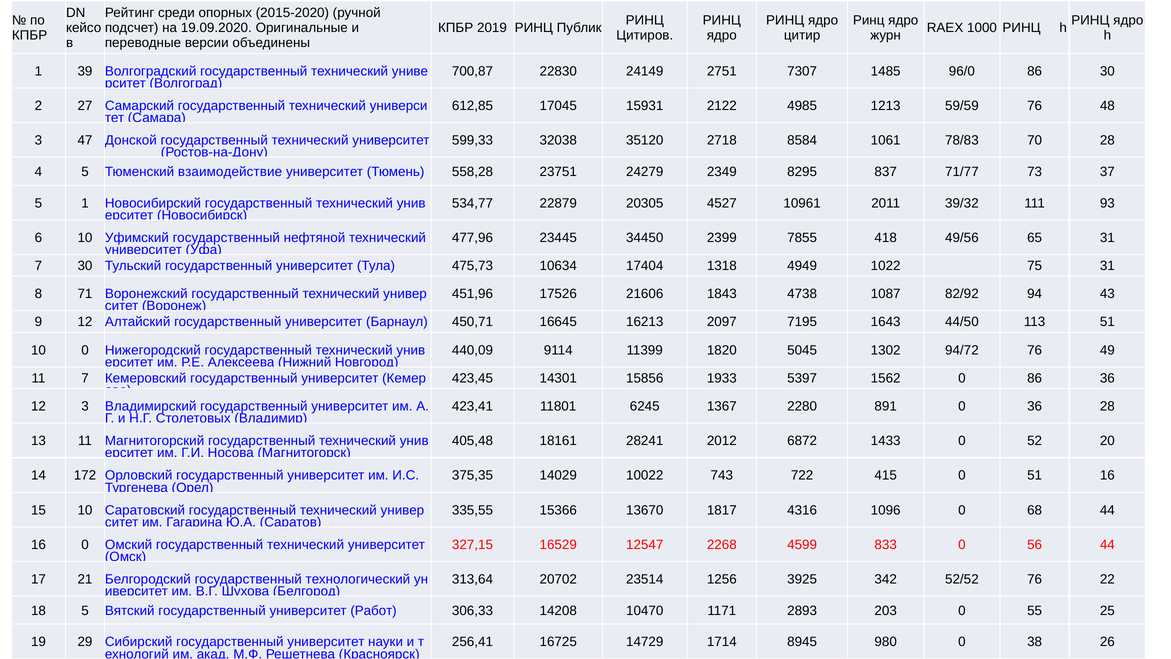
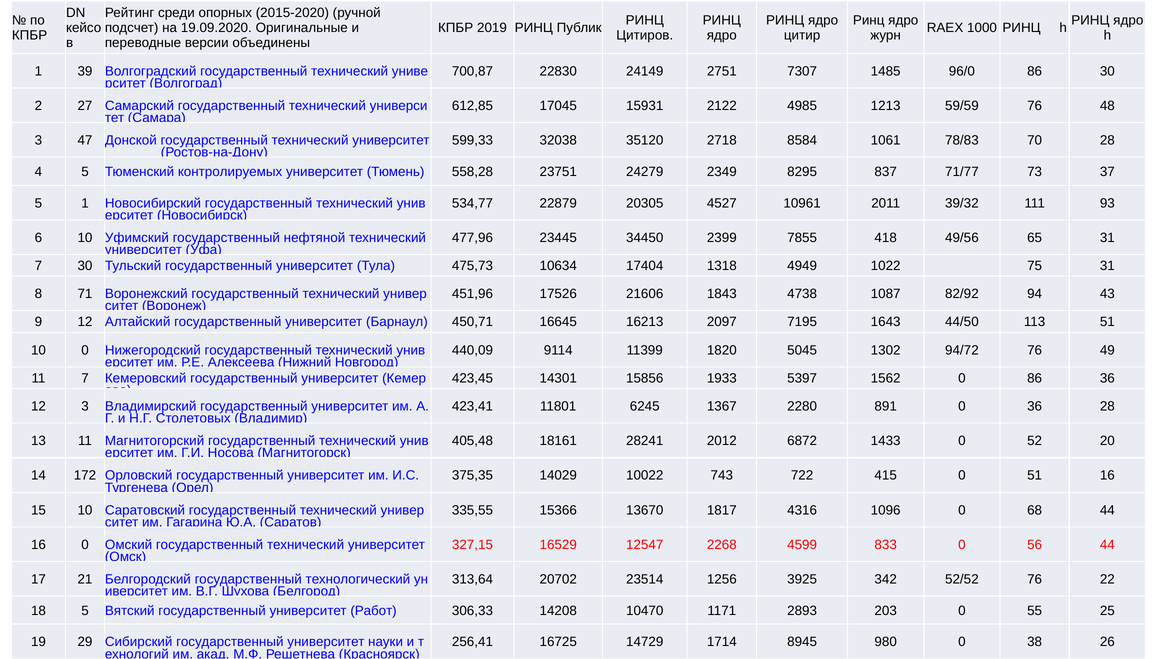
взаимодействие: взаимодействие -> контролируемых
